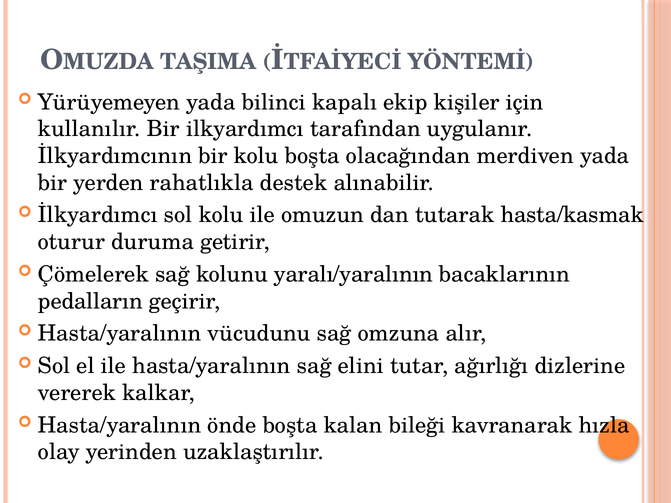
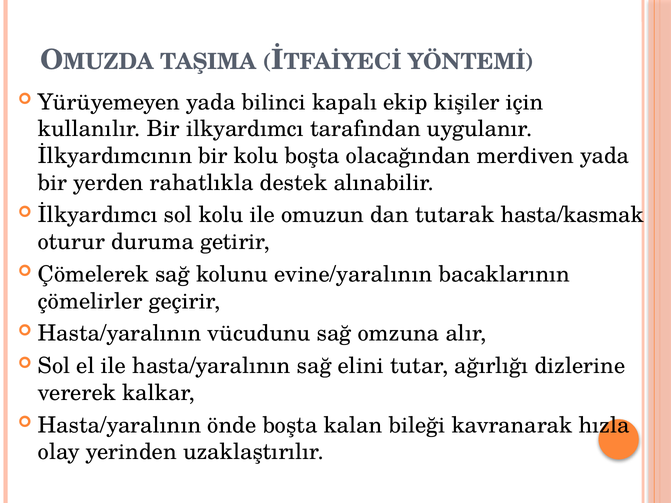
yaralı/yaralının: yaralı/yaralının -> evine/yaralının
pedalların: pedalların -> çömelirler
